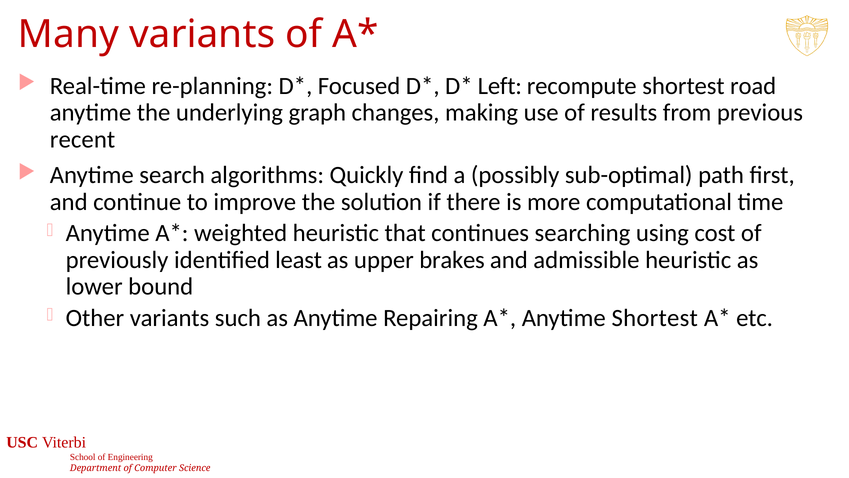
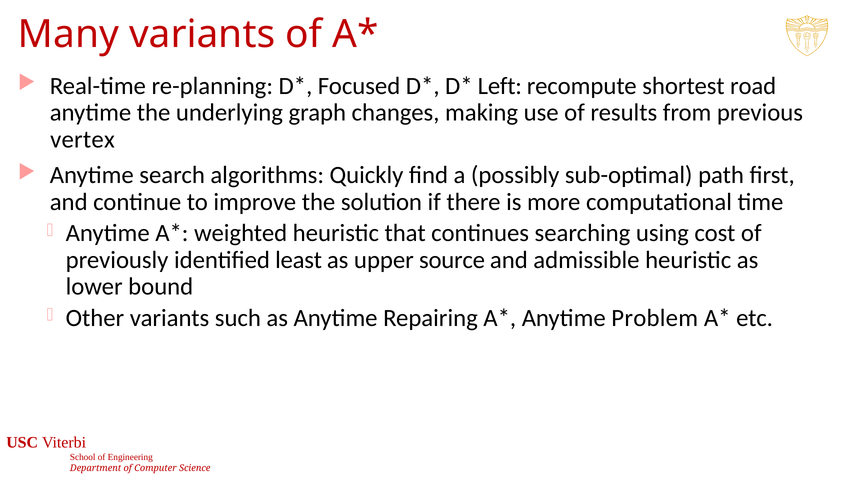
recent: recent -> vertex
brakes: brakes -> source
Anytime Shortest: Shortest -> Problem
